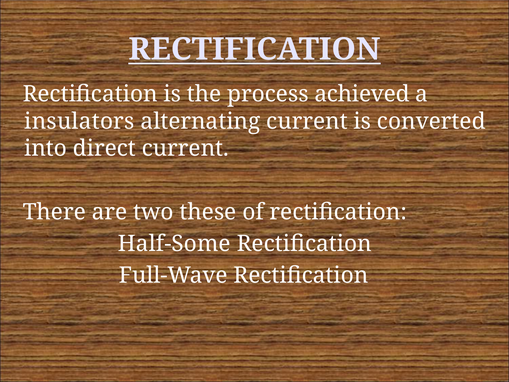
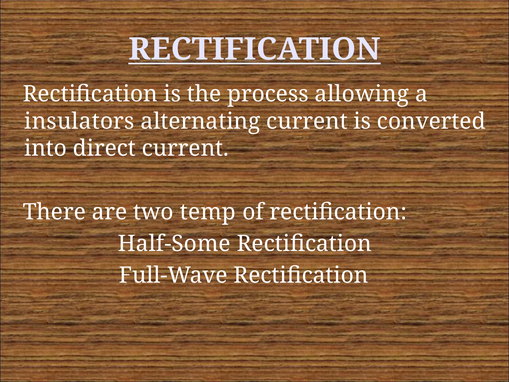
achieved: achieved -> allowing
these: these -> temp
